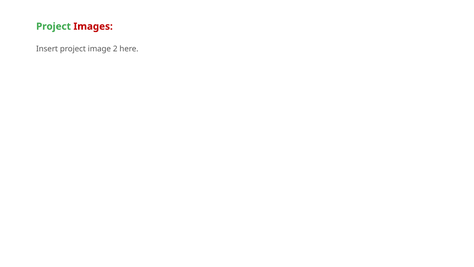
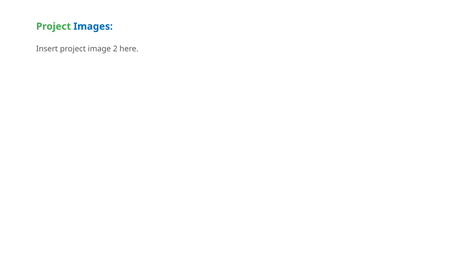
Images colour: red -> blue
